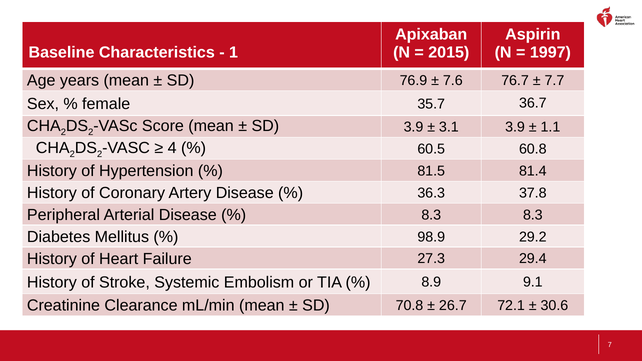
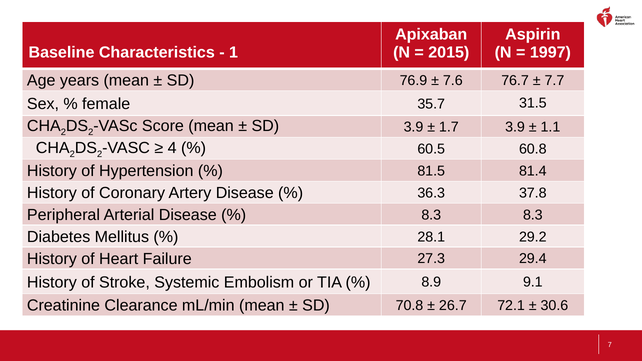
36.7: 36.7 -> 31.5
3.1: 3.1 -> 1.7
98.9: 98.9 -> 28.1
